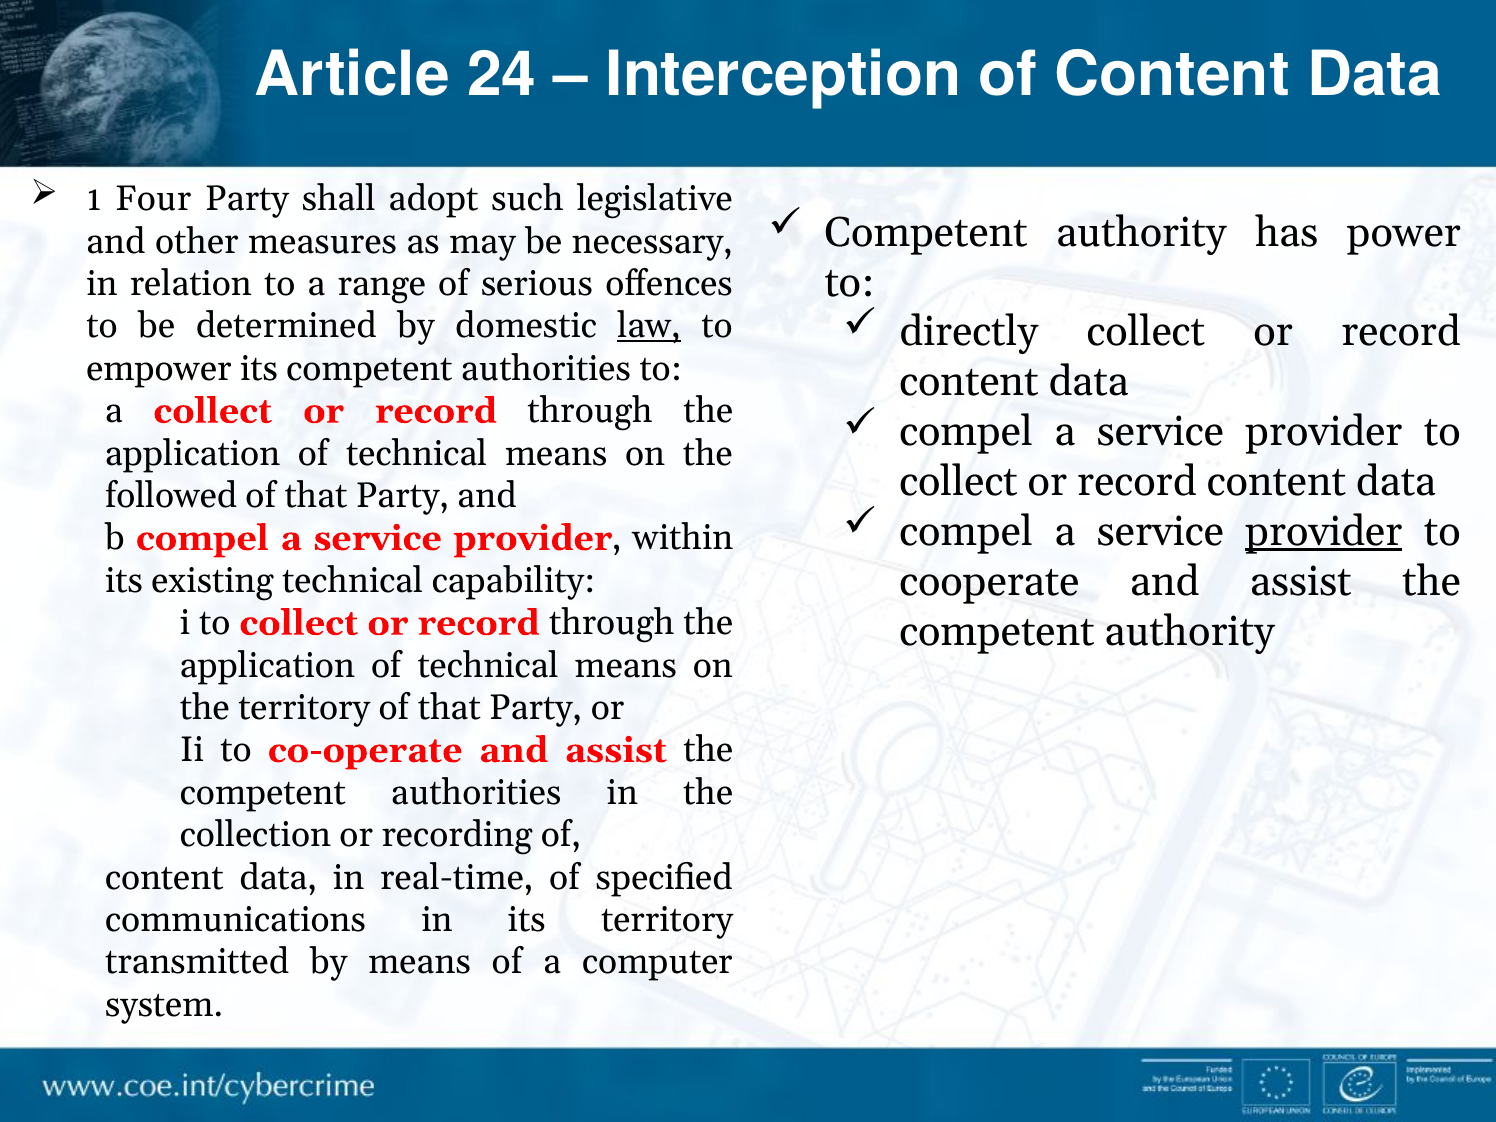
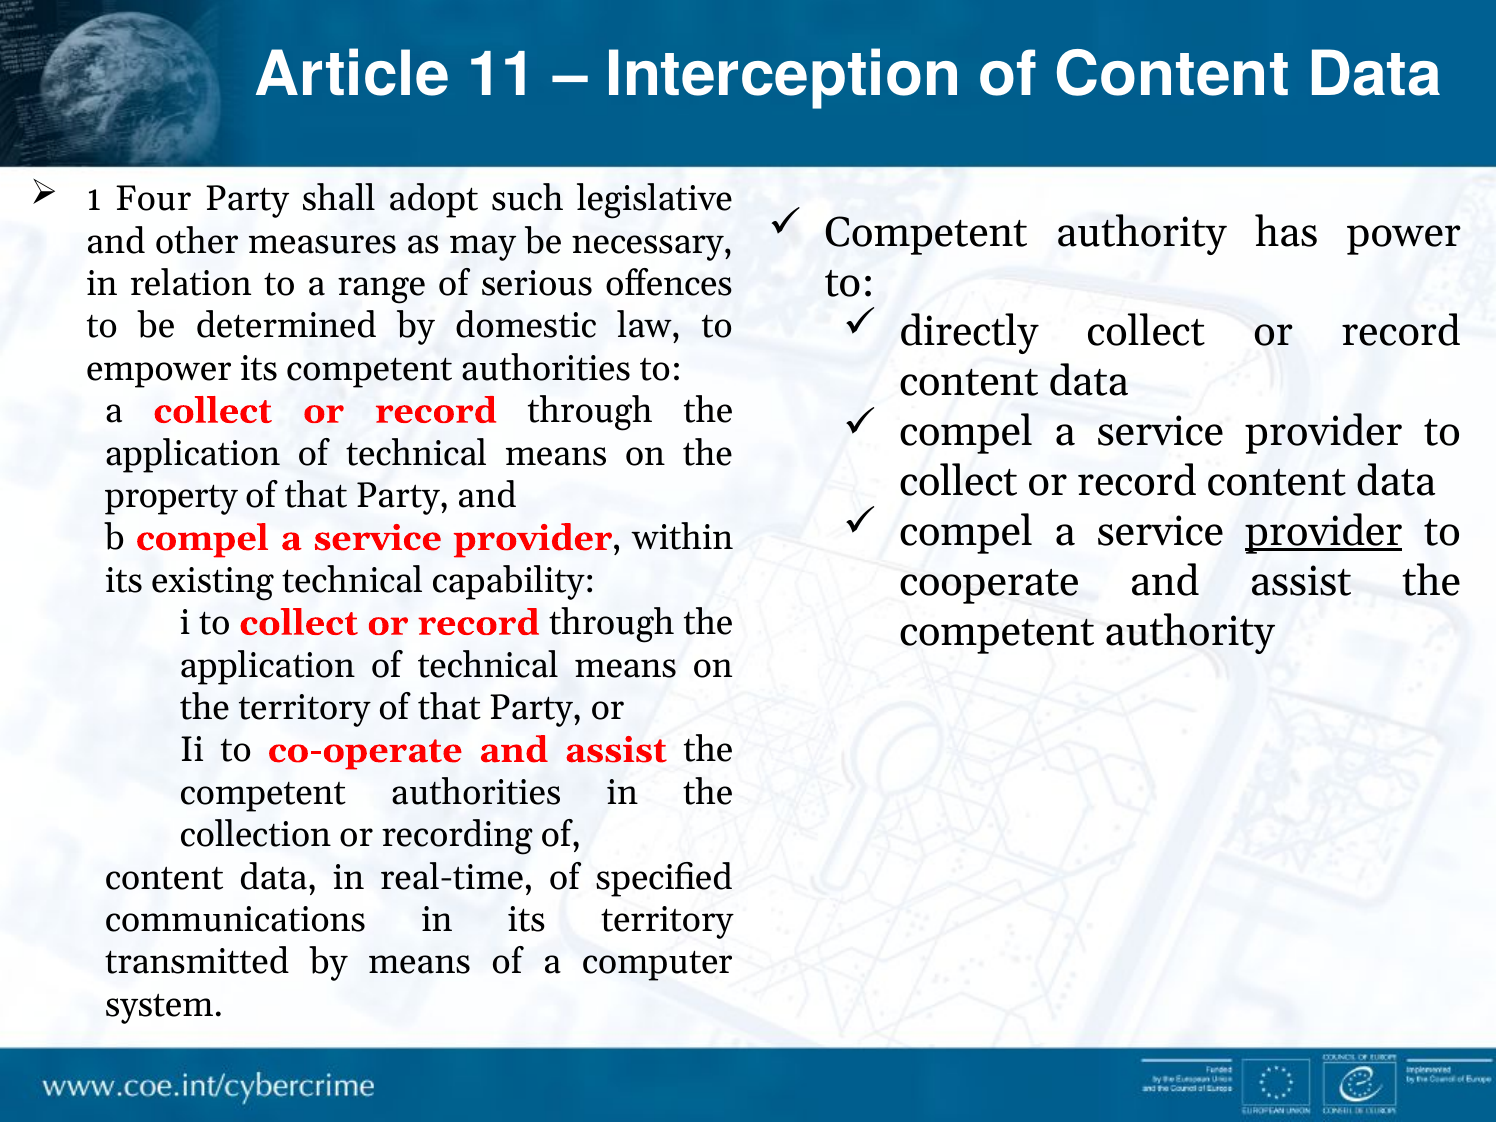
24: 24 -> 11
law underline: present -> none
followed: followed -> property
